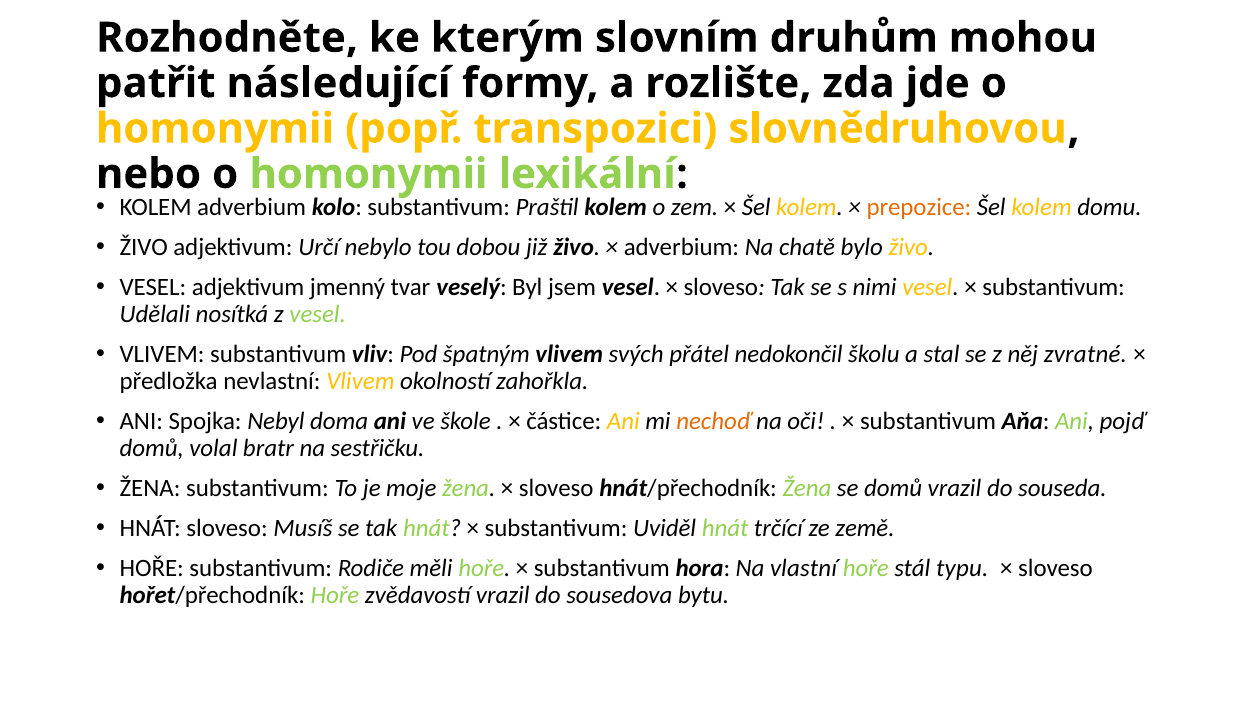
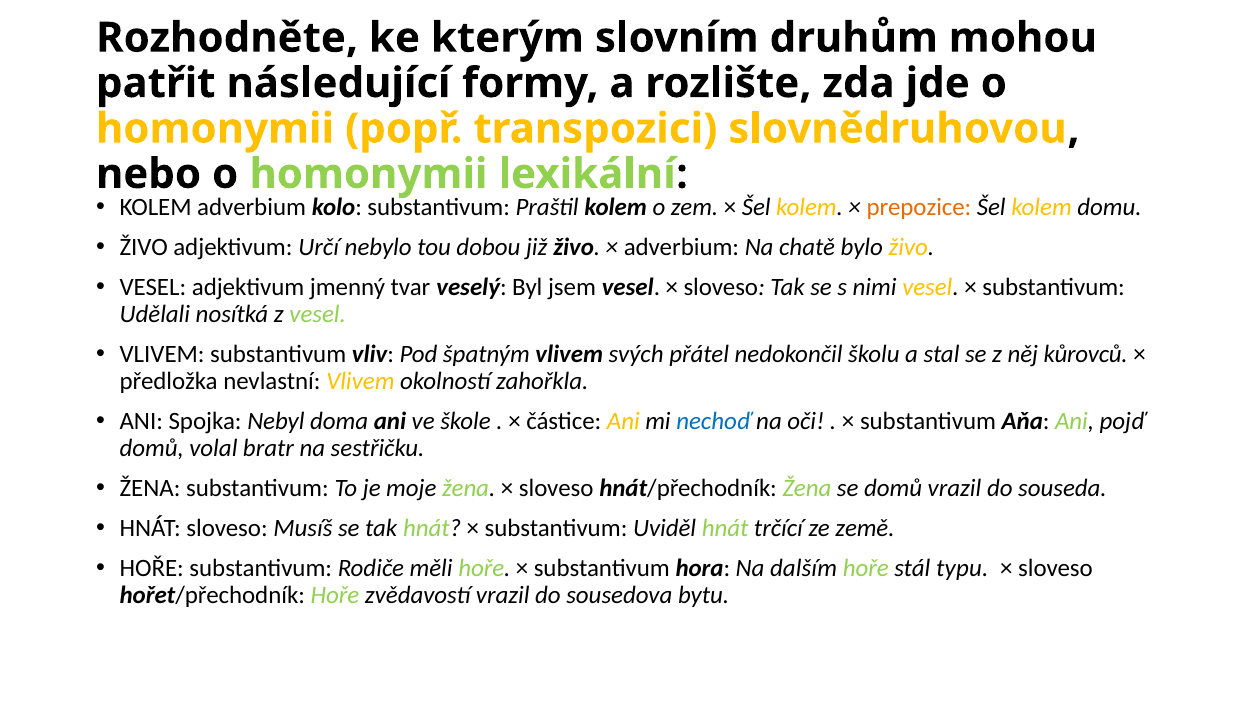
zvratné: zvratné -> kůrovců
nechoď colour: orange -> blue
vlastní: vlastní -> dalším
